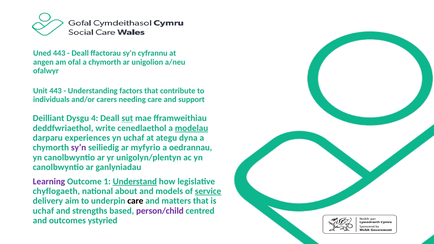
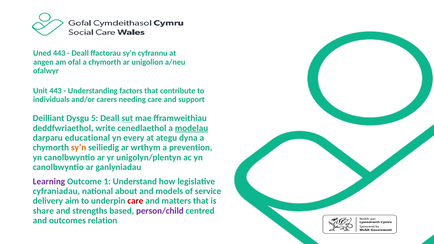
4: 4 -> 5
experiences: experiences -> educational
yn uchaf: uchaf -> every
sy’n colour: purple -> orange
myfyrio: myfyrio -> wrthym
oedrannau: oedrannau -> prevention
Understand underline: present -> none
chyflogaeth: chyflogaeth -> cyfraniadau
service underline: present -> none
care at (135, 201) colour: black -> red
uchaf at (43, 211): uchaf -> share
ystyried: ystyried -> relation
